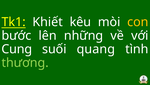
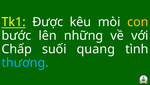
Khiết: Khiết -> Được
Cung: Cung -> Chấp
thương colour: light green -> light blue
